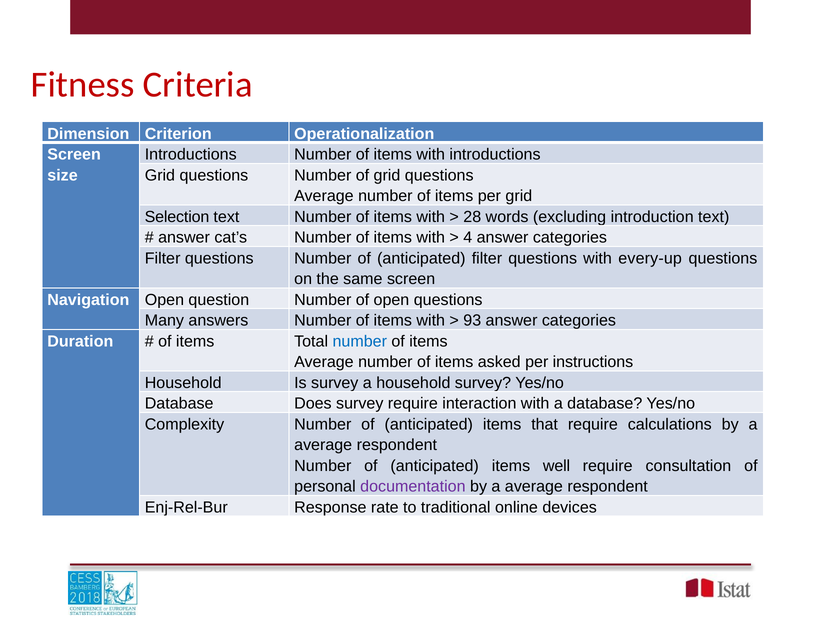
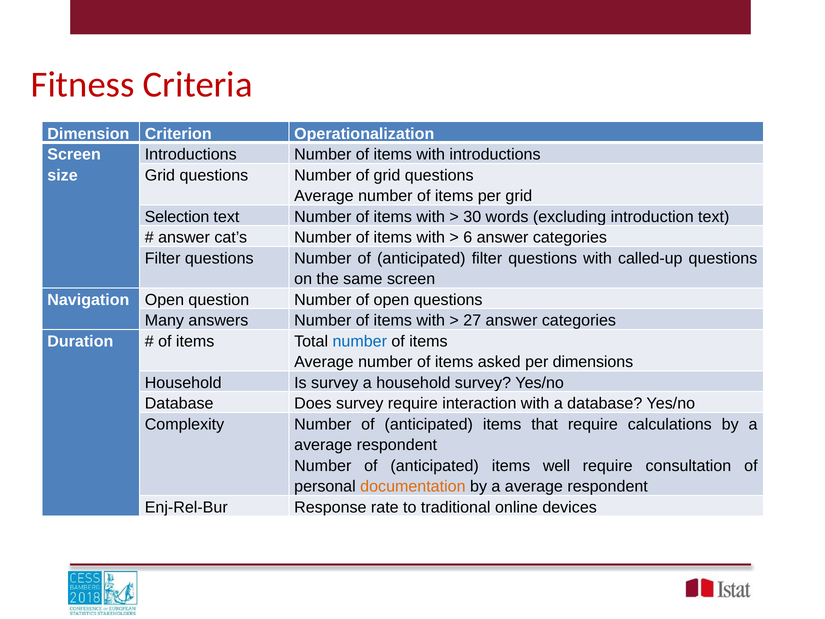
28: 28 -> 30
4: 4 -> 6
every-up: every-up -> called-up
93: 93 -> 27
instructions: instructions -> dimensions
documentation colour: purple -> orange
